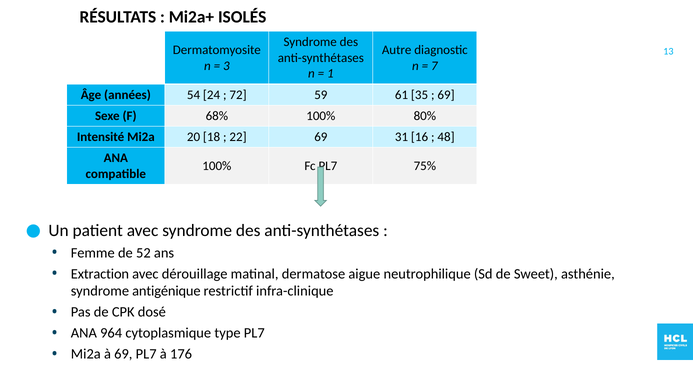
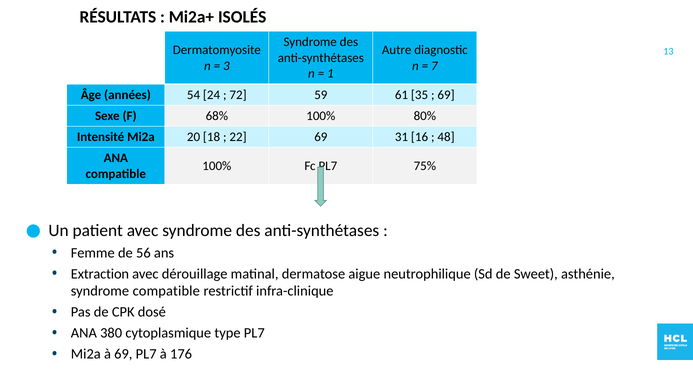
52: 52 -> 56
syndrome antigénique: antigénique -> compatible
964: 964 -> 380
